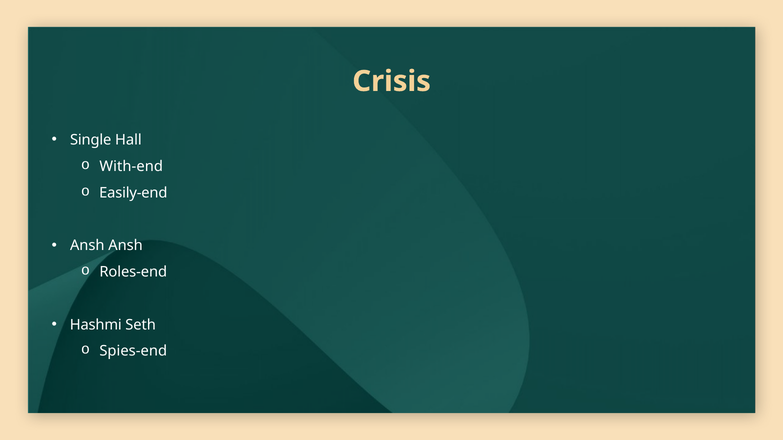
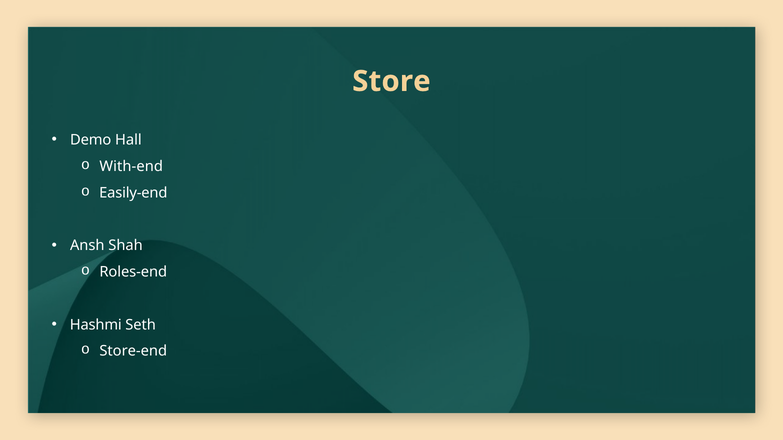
Crisis: Crisis -> Store
Single: Single -> Demo
Ansh Ansh: Ansh -> Shah
Spies-end: Spies-end -> Store-end
